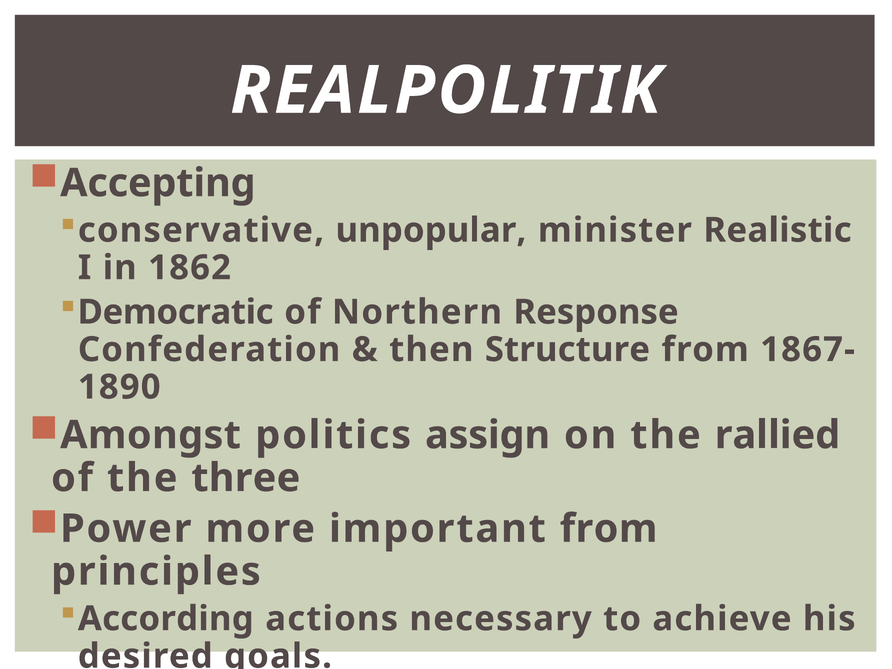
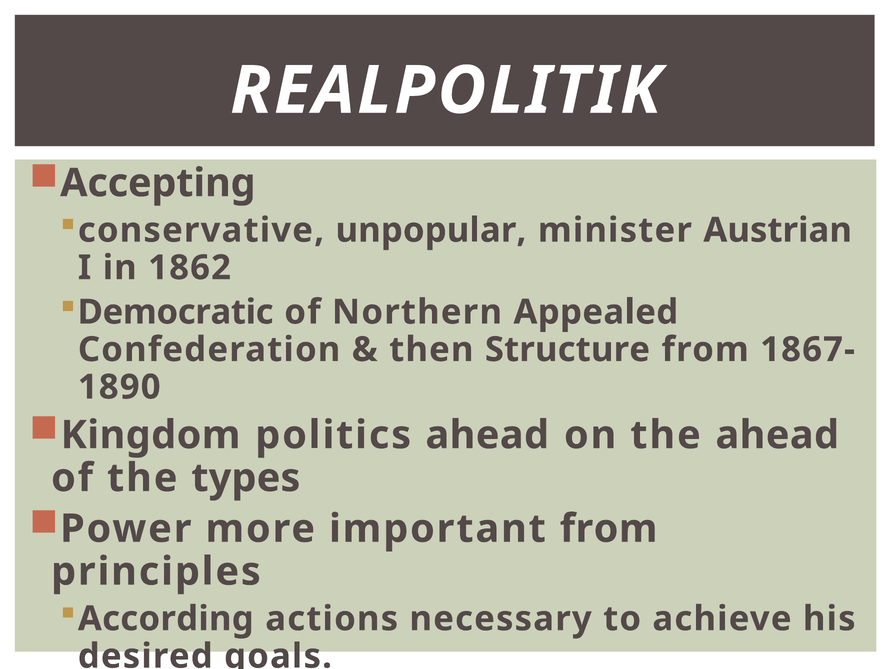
Realistic: Realistic -> Austrian
Response: Response -> Appealed
Amongst: Amongst -> Kingdom
politics assign: assign -> ahead
the rallied: rallied -> ahead
three: three -> types
